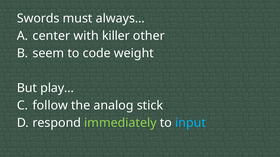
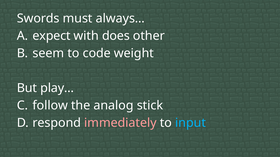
center: center -> expect
killer: killer -> does
immediately colour: light green -> pink
